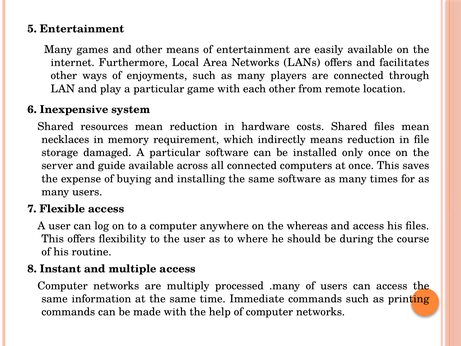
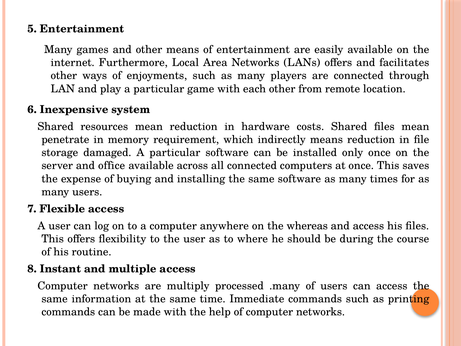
necklaces: necklaces -> penetrate
guide: guide -> office
